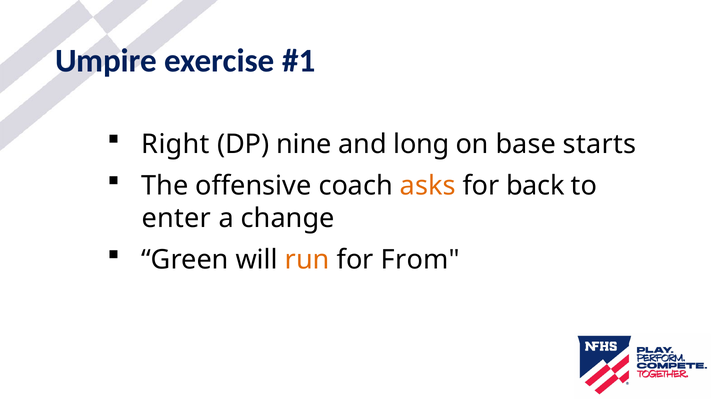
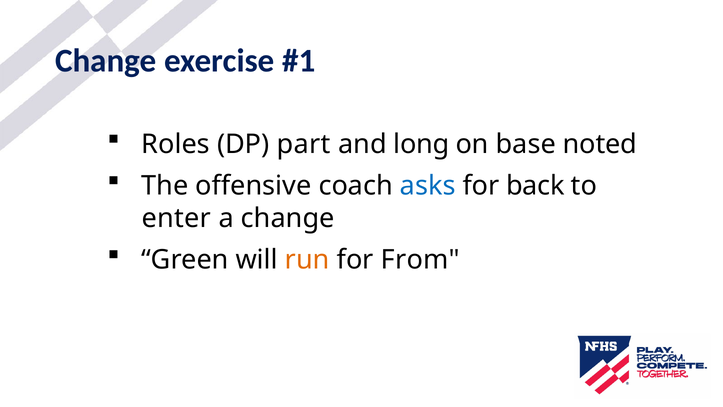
Umpire at (106, 61): Umpire -> Change
Right: Right -> Roles
nine: nine -> part
starts: starts -> noted
asks colour: orange -> blue
